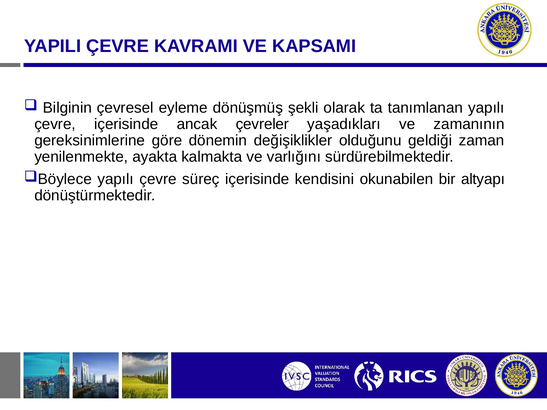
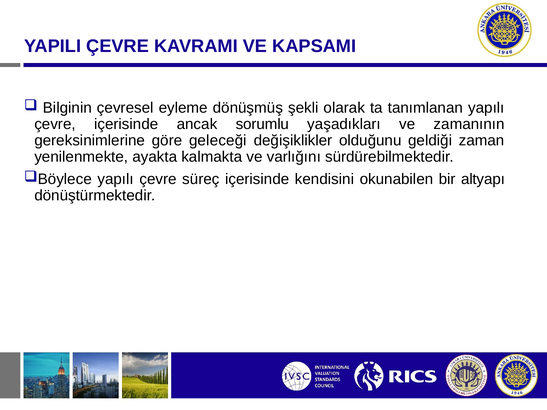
çevreler: çevreler -> sorumlu
dönemin: dönemin -> geleceği
